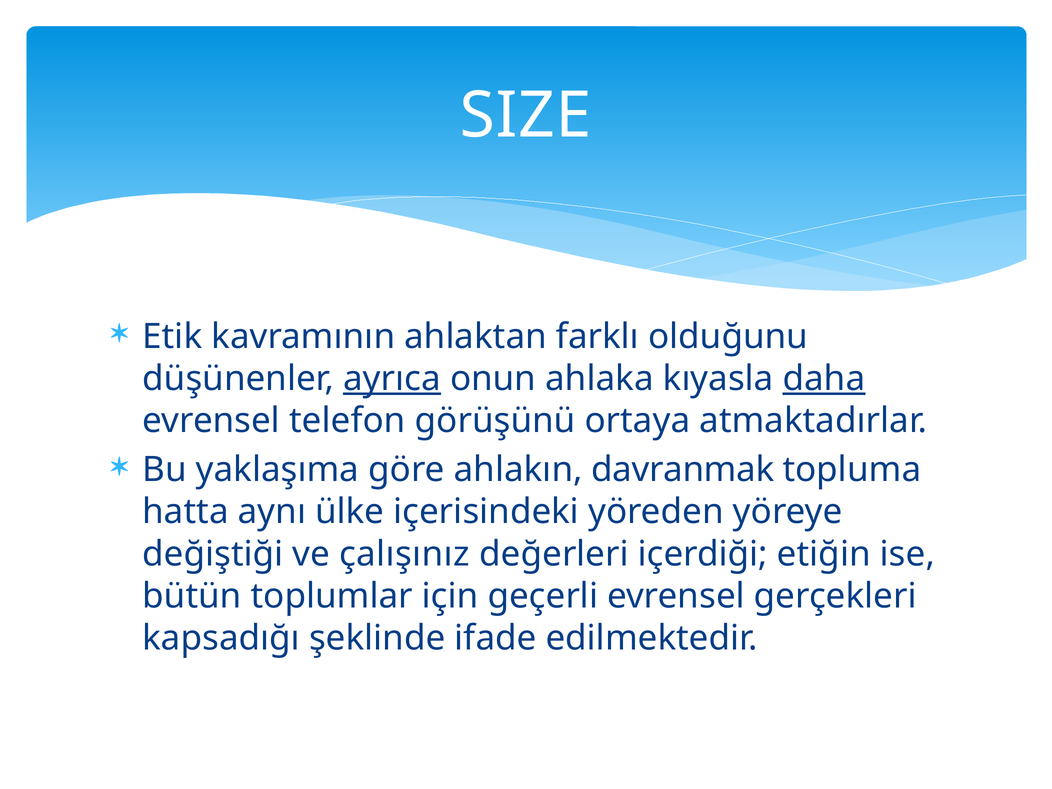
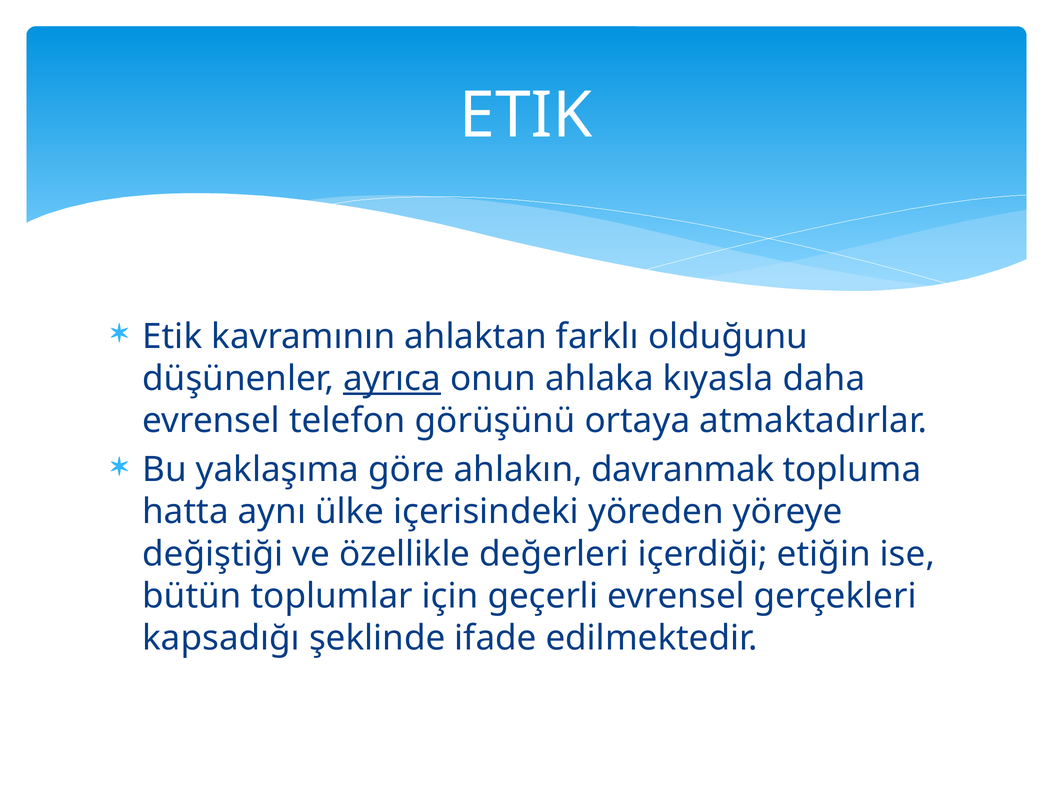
SIZE at (526, 115): SIZE -> ETIK
daha underline: present -> none
çalışınız: çalışınız -> özellikle
